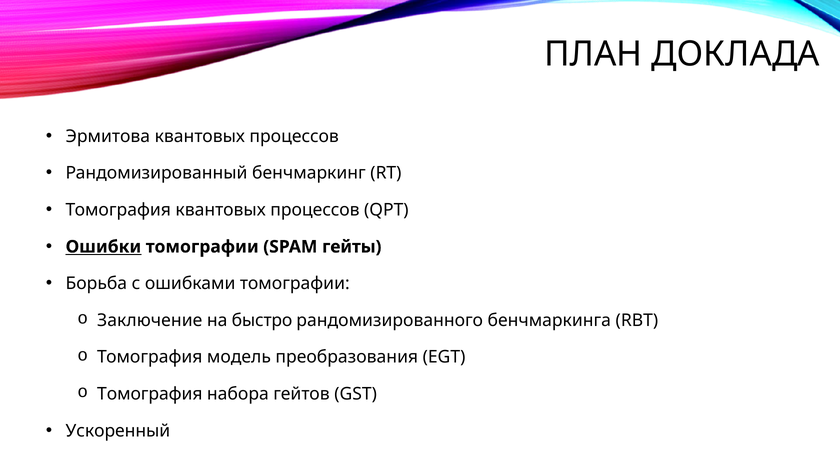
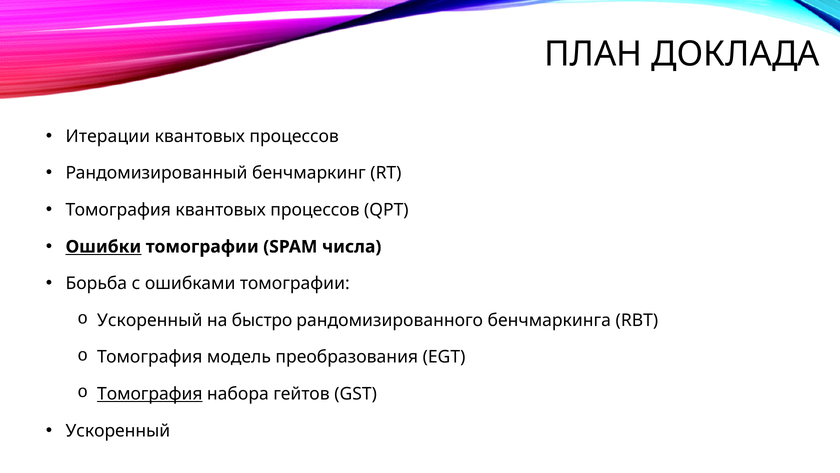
Эрмитова: Эрмитова -> Итерации
гейты: гейты -> числа
Заключение at (150, 320): Заключение -> Ускоренный
Томография at (150, 394) underline: none -> present
